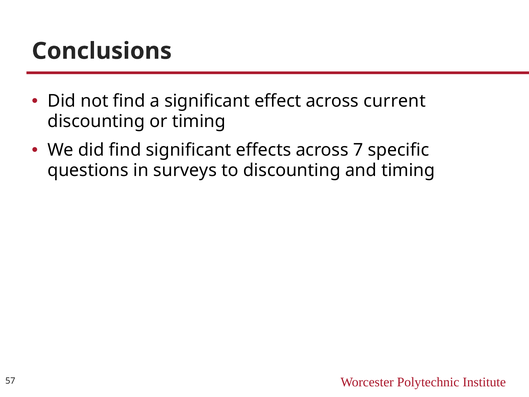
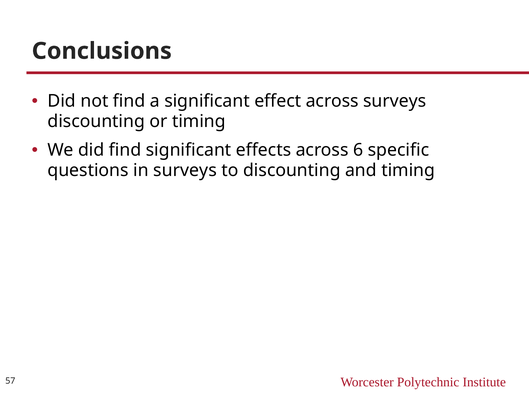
across current: current -> surveys
7: 7 -> 6
